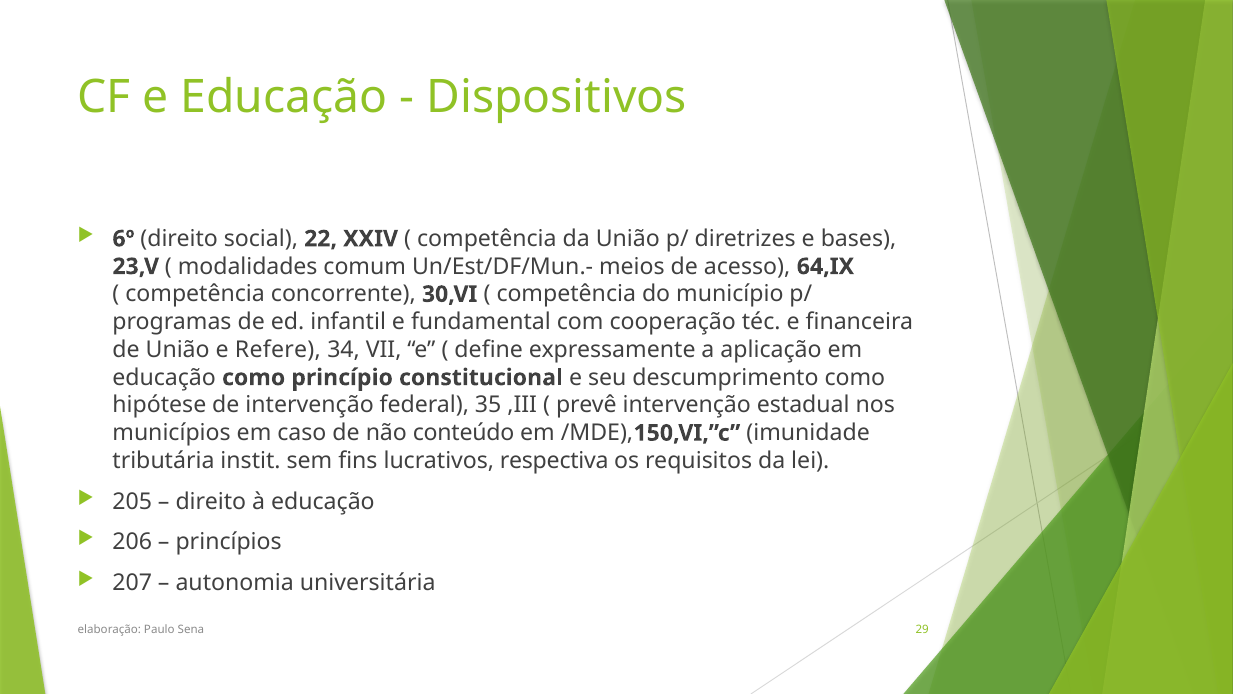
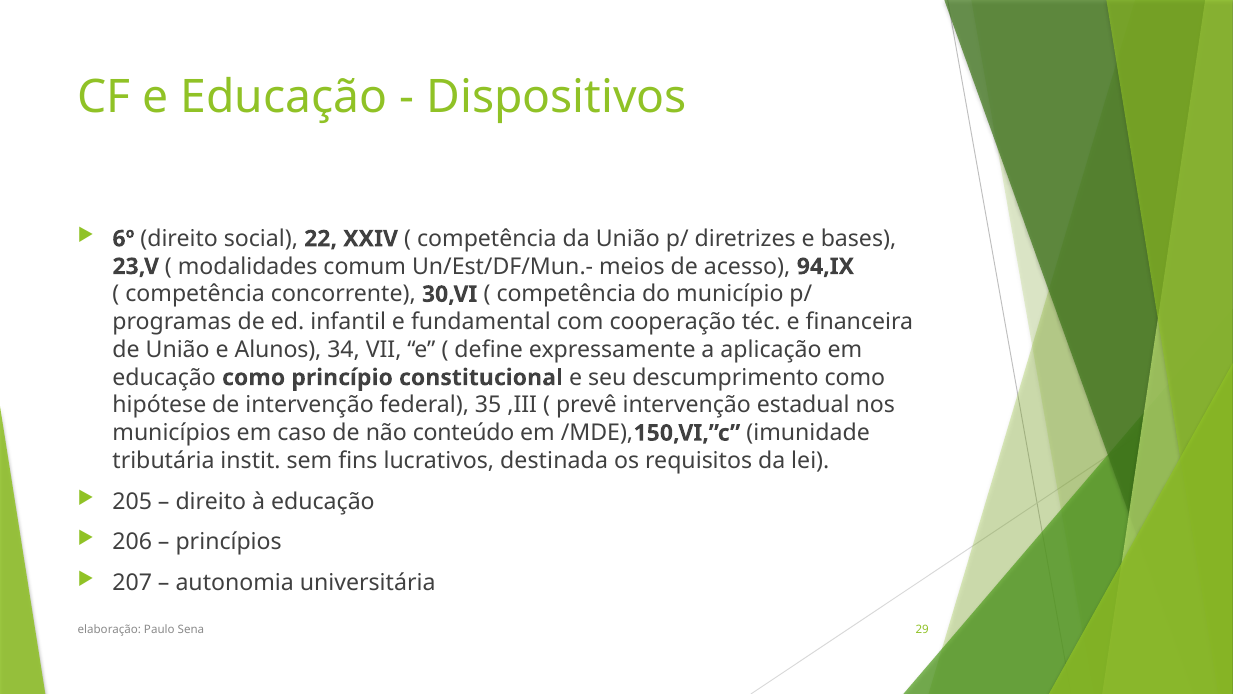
64,IX: 64,IX -> 94,IX
Refere: Refere -> Alunos
respectiva: respectiva -> destinada
